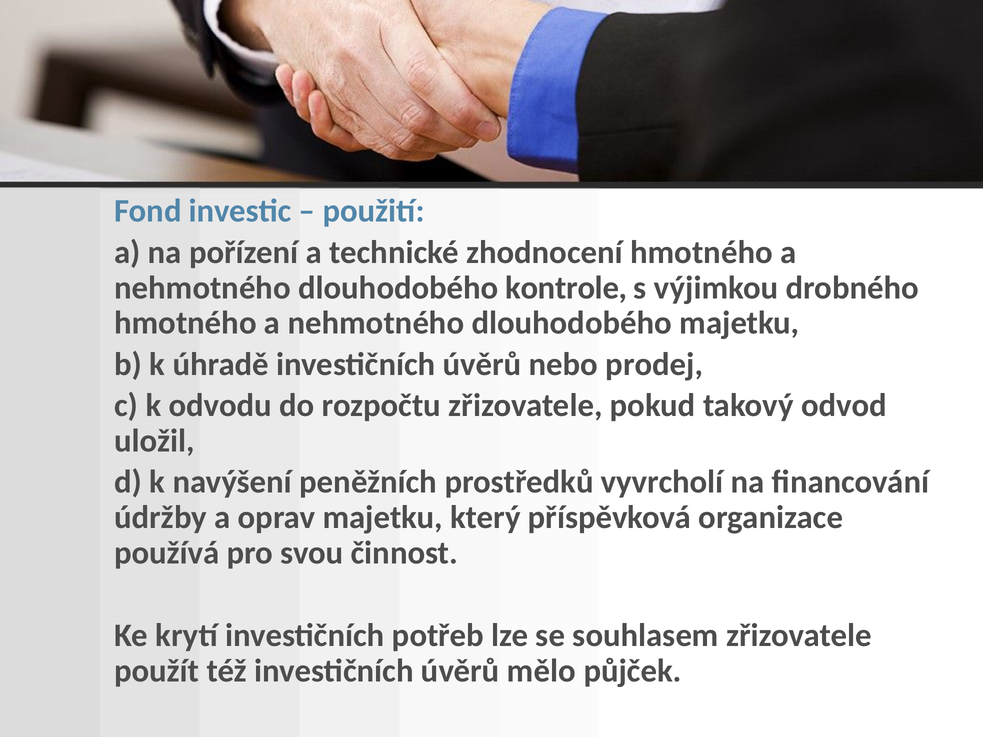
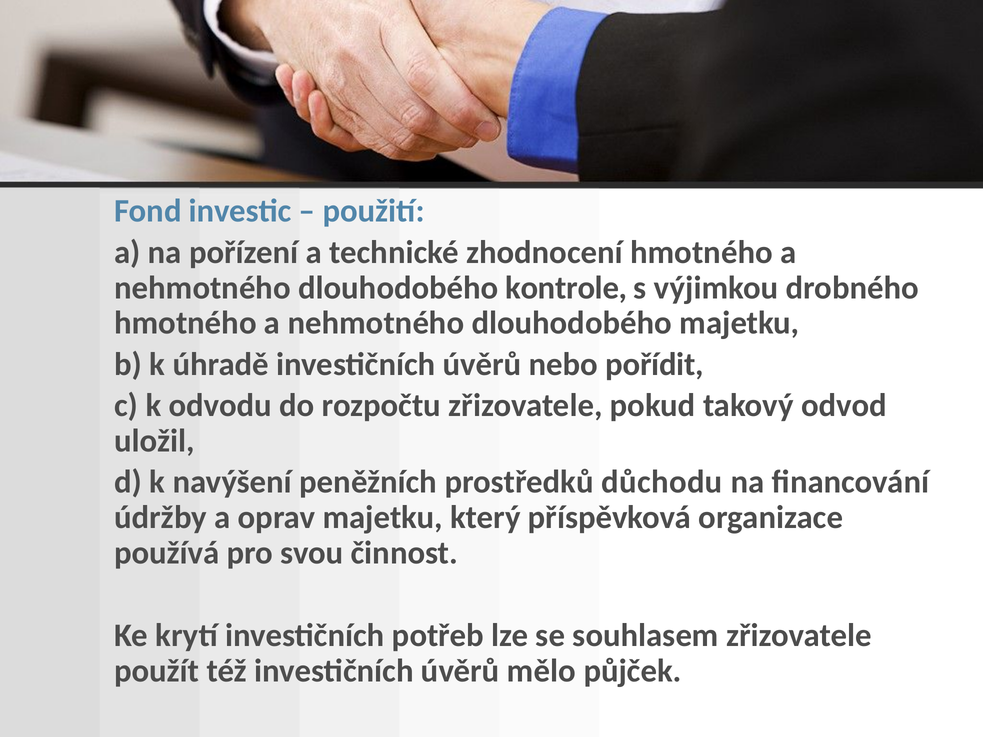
prodej: prodej -> pořídit
vyvrcholí: vyvrcholí -> důchodu
